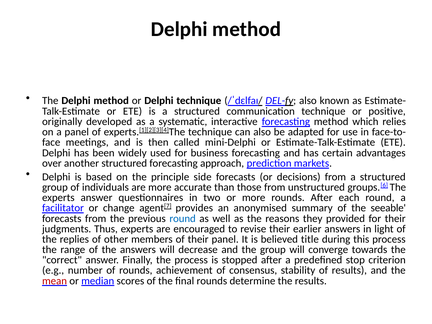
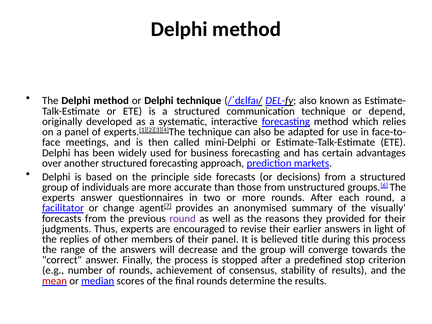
positive: positive -> depend
seeable: seeable -> visually
round at (183, 218) colour: blue -> purple
